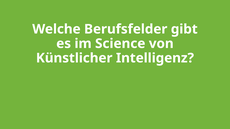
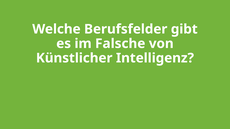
Science: Science -> Falsche
